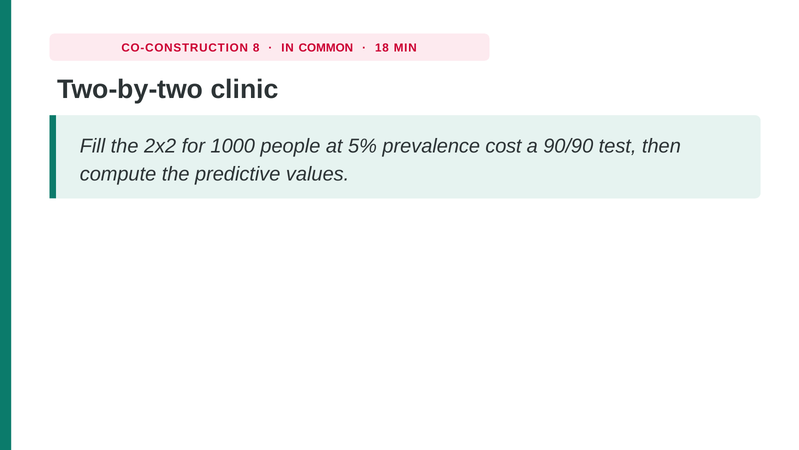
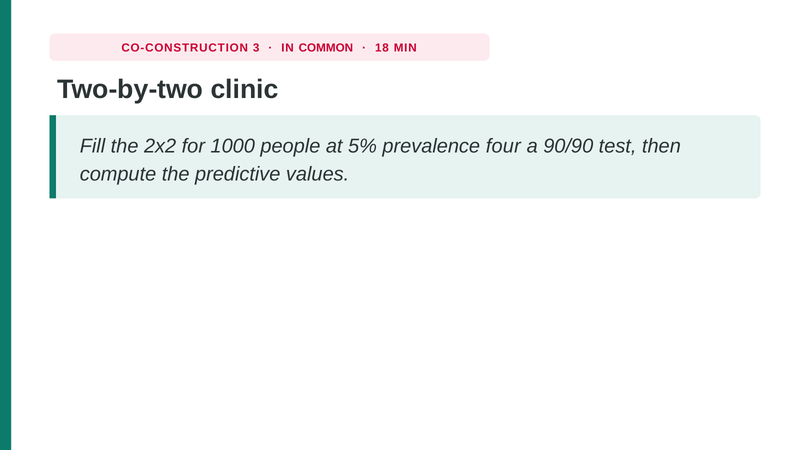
8: 8 -> 3
cost: cost -> four
